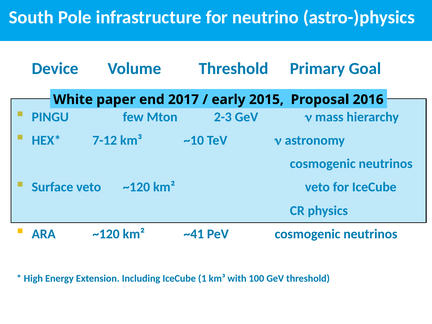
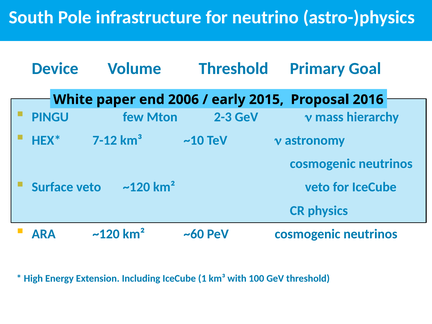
2017: 2017 -> 2006
~41: ~41 -> ~60
